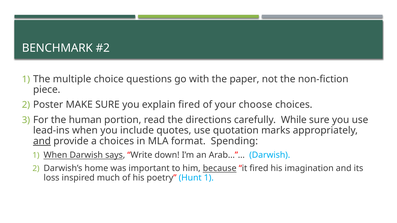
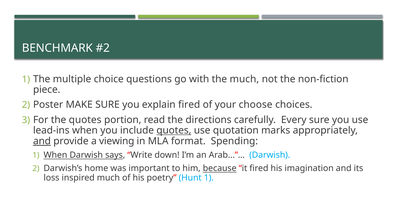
the paper: paper -> much
the human: human -> quotes
While: While -> Every
quotes at (174, 131) underline: none -> present
a choices: choices -> viewing
